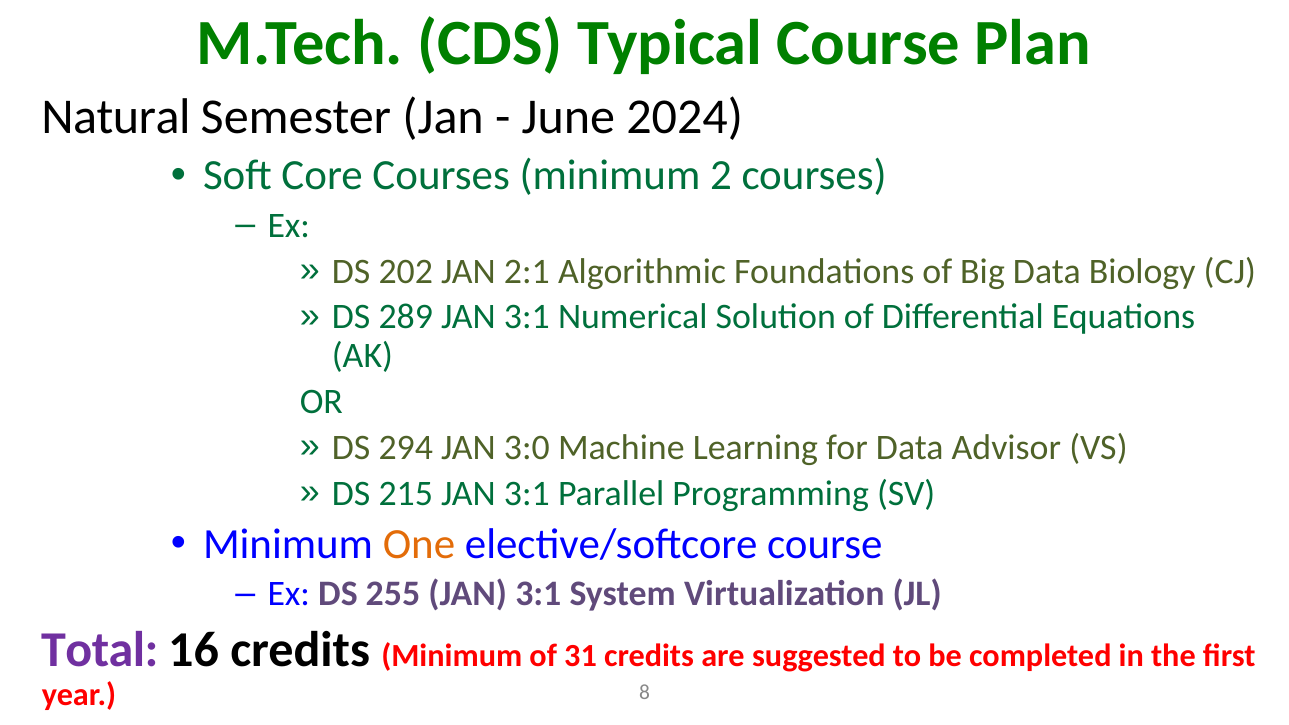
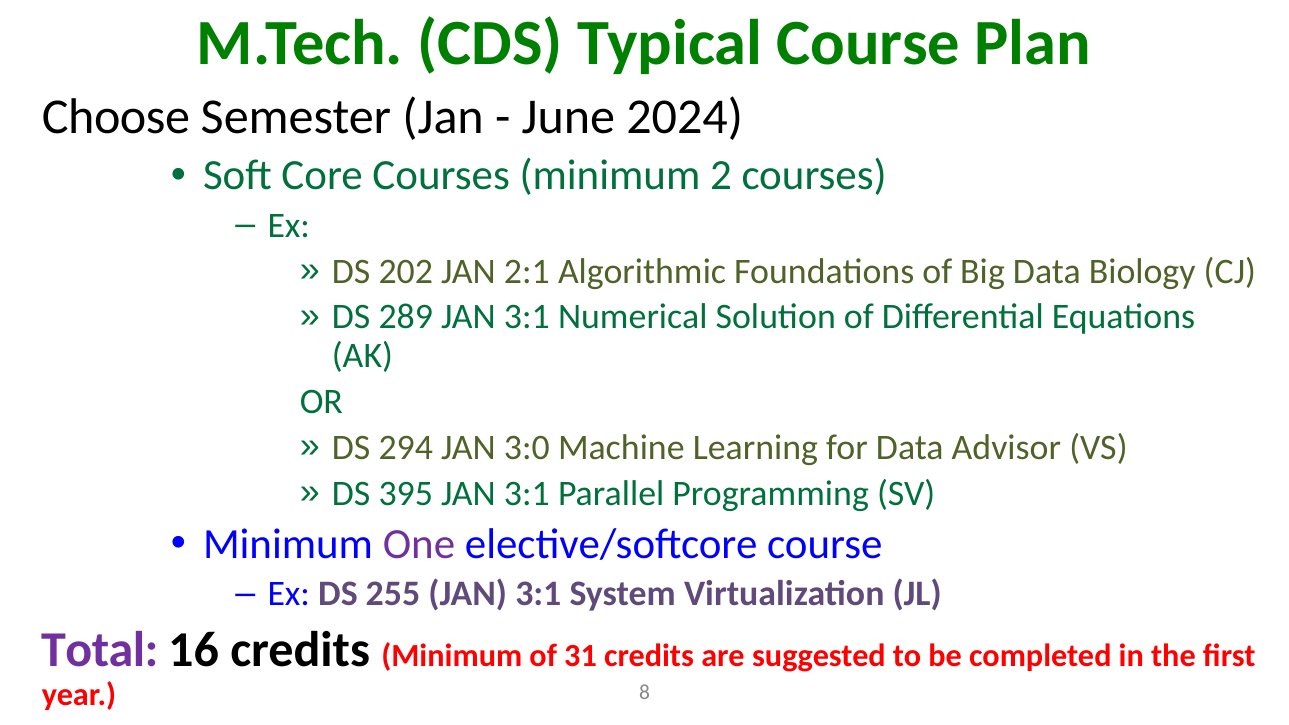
Natural: Natural -> Choose
215: 215 -> 395
One colour: orange -> purple
